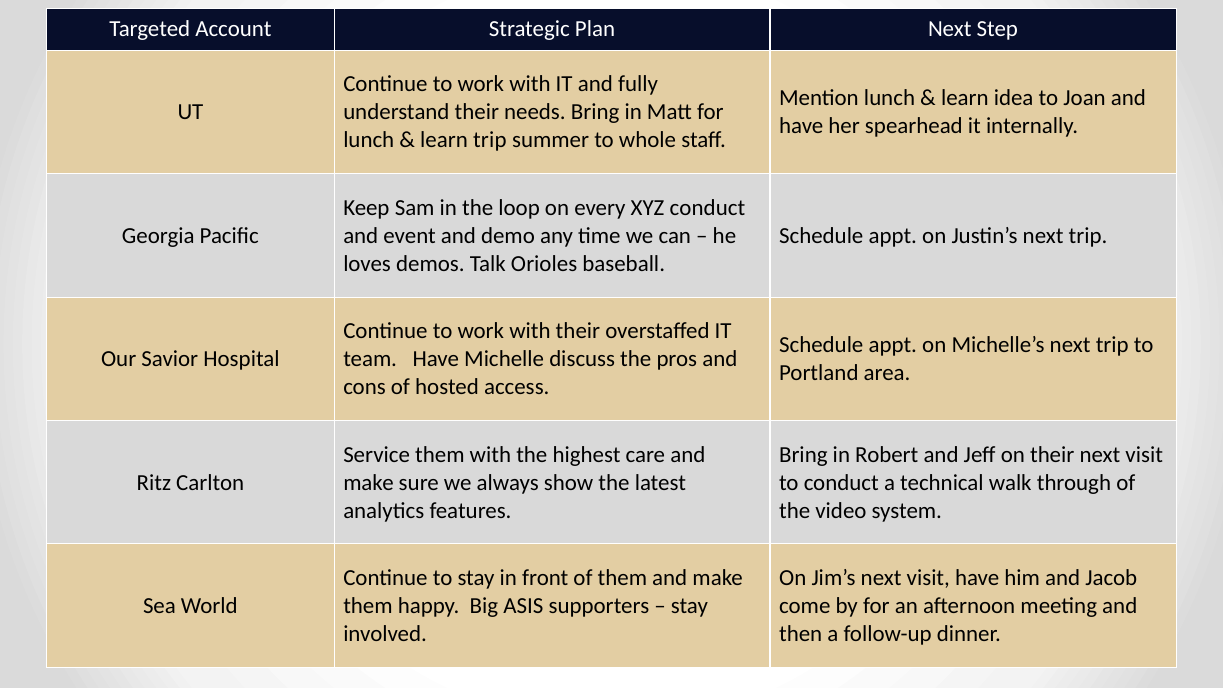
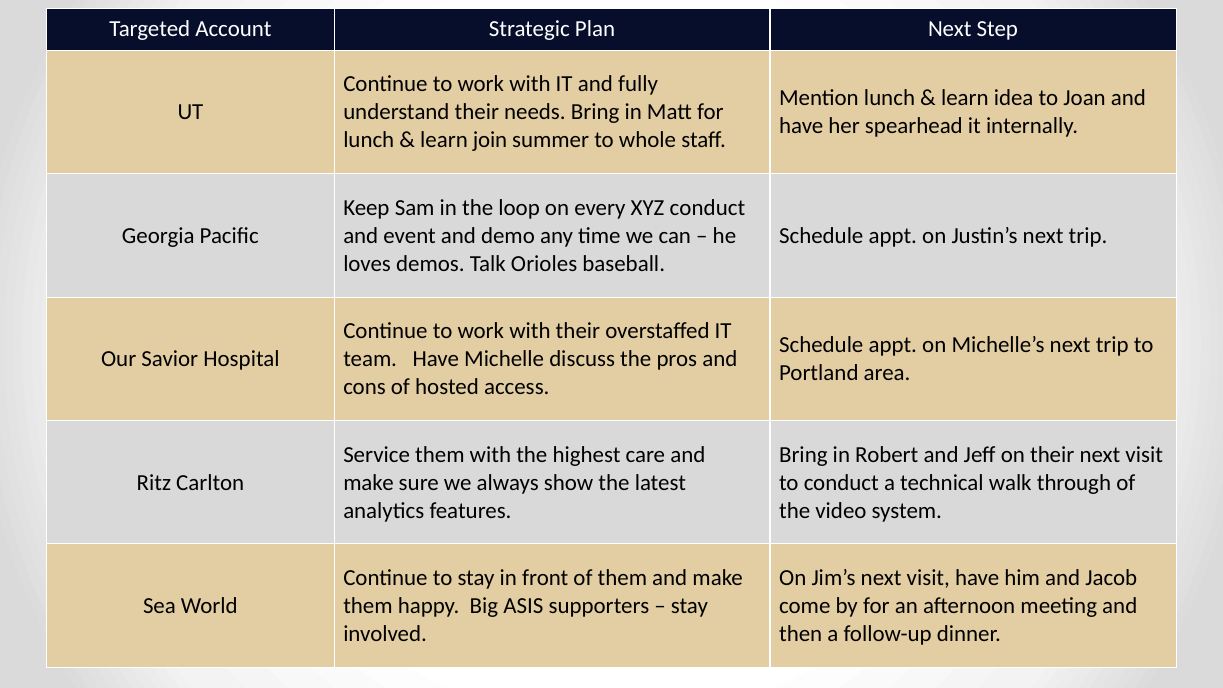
learn trip: trip -> join
